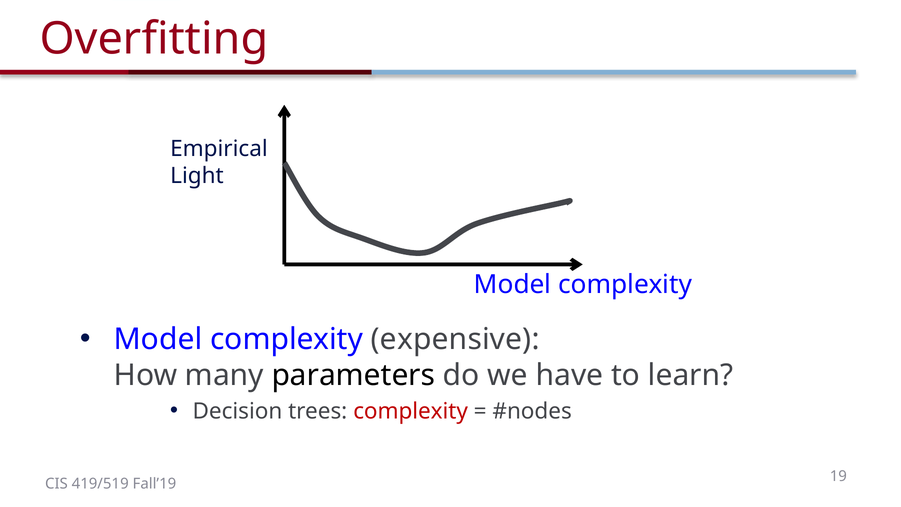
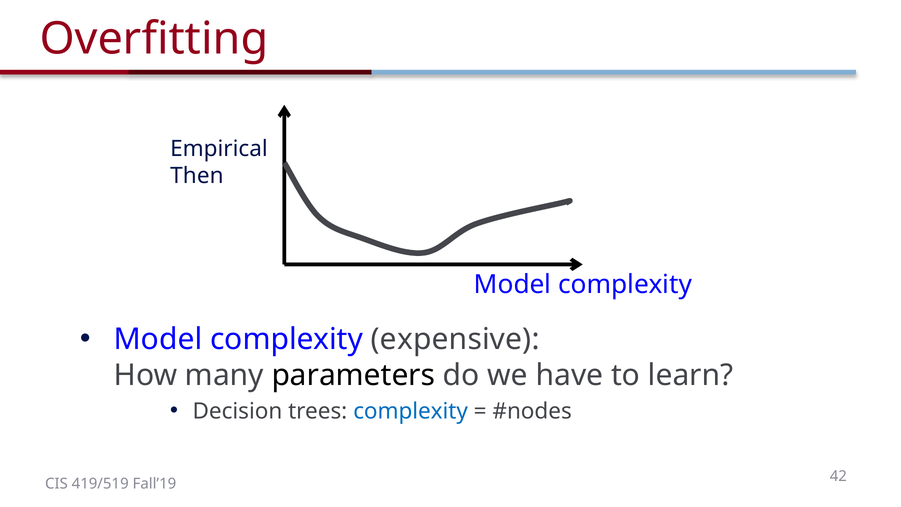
Light: Light -> Then
complexity at (411, 411) colour: red -> blue
19: 19 -> 42
